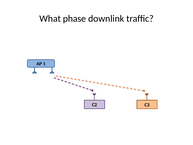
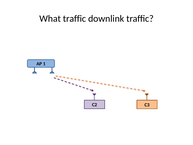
What phase: phase -> traffic
